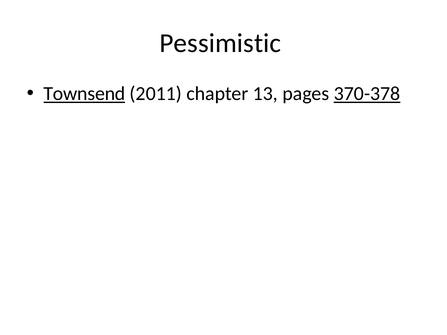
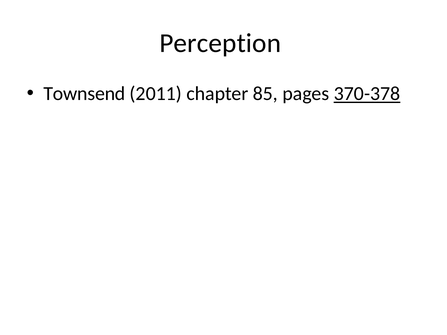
Pessimistic: Pessimistic -> Perception
Townsend underline: present -> none
13: 13 -> 85
